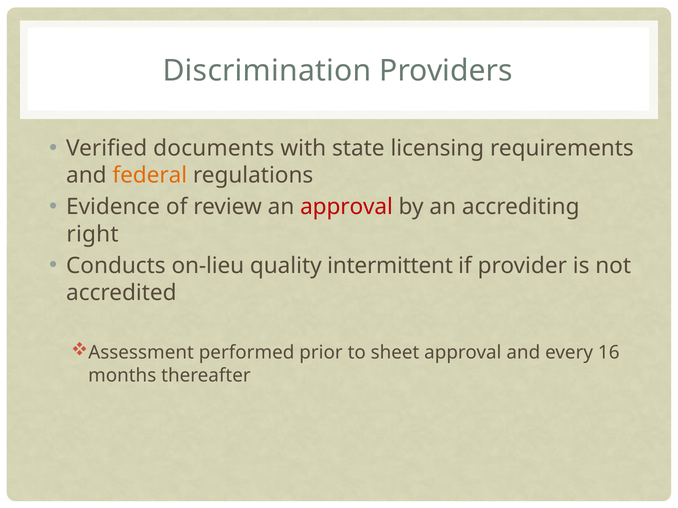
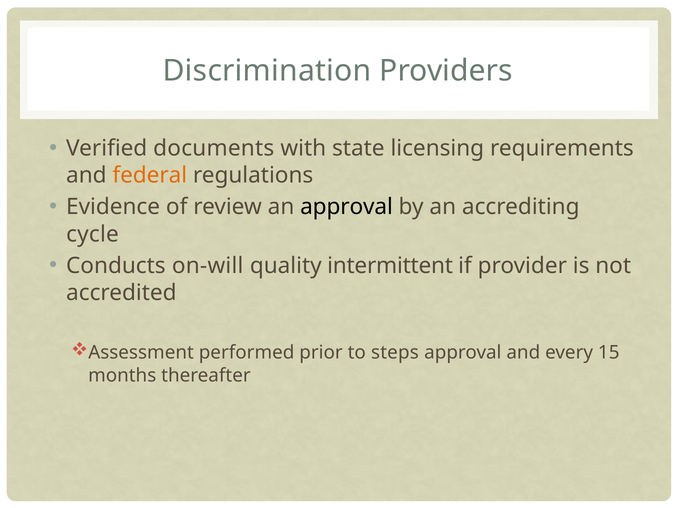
approval at (347, 207) colour: red -> black
right: right -> cycle
on-lieu: on-lieu -> on-will
sheet: sheet -> steps
16: 16 -> 15
